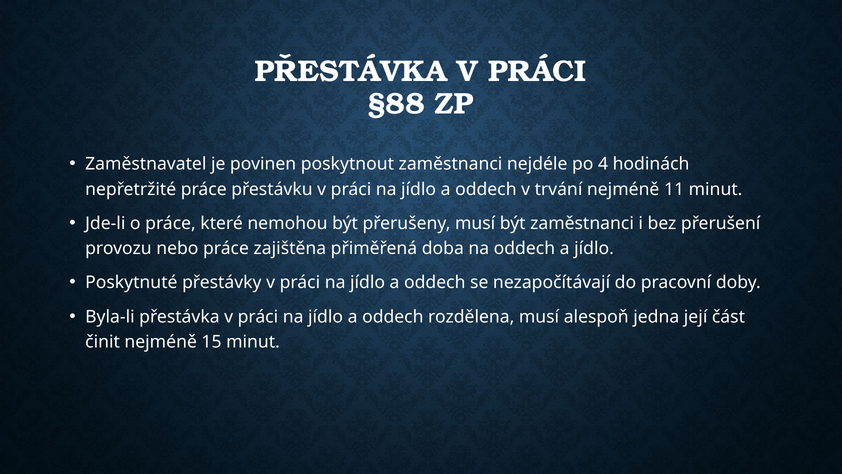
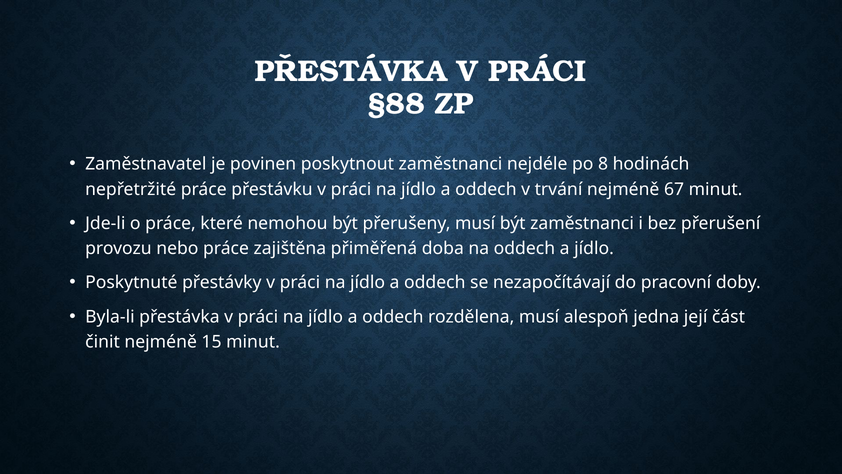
4: 4 -> 8
11: 11 -> 67
